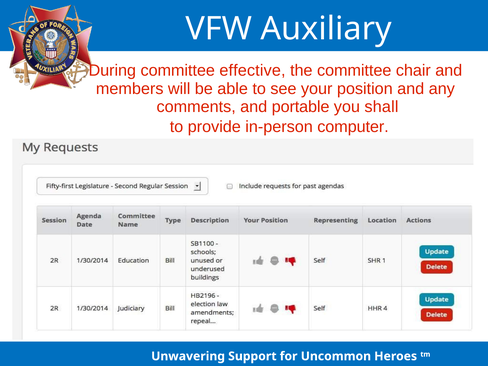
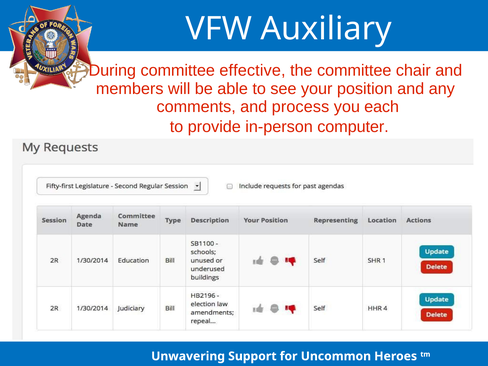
portable: portable -> process
shall: shall -> each
